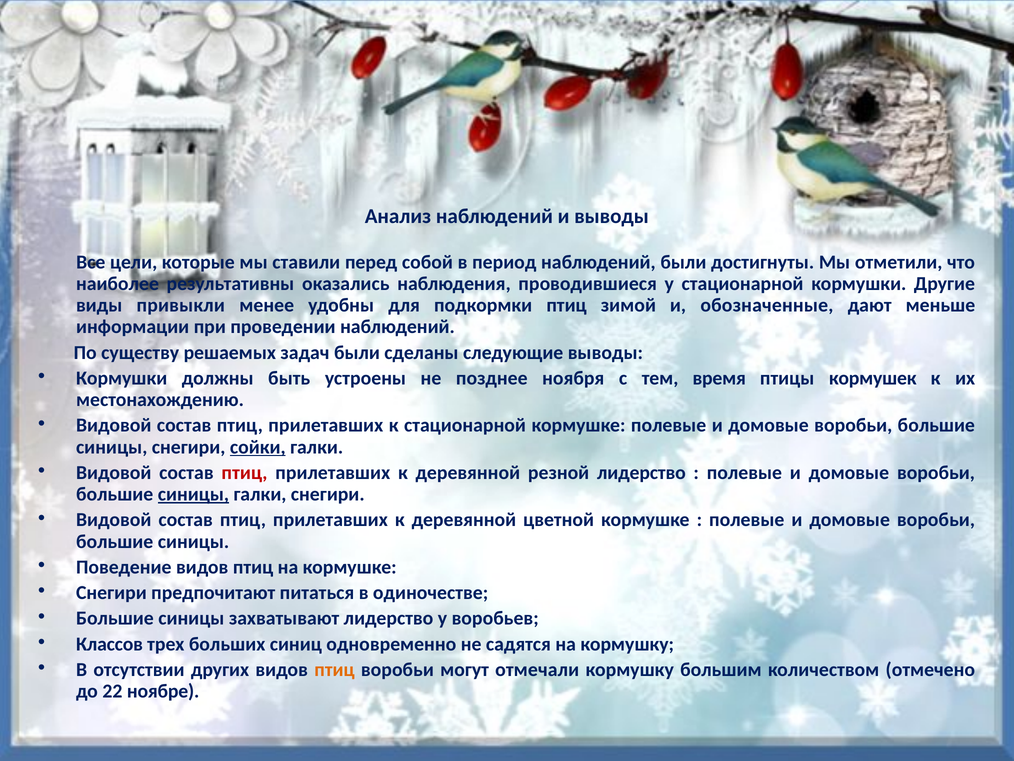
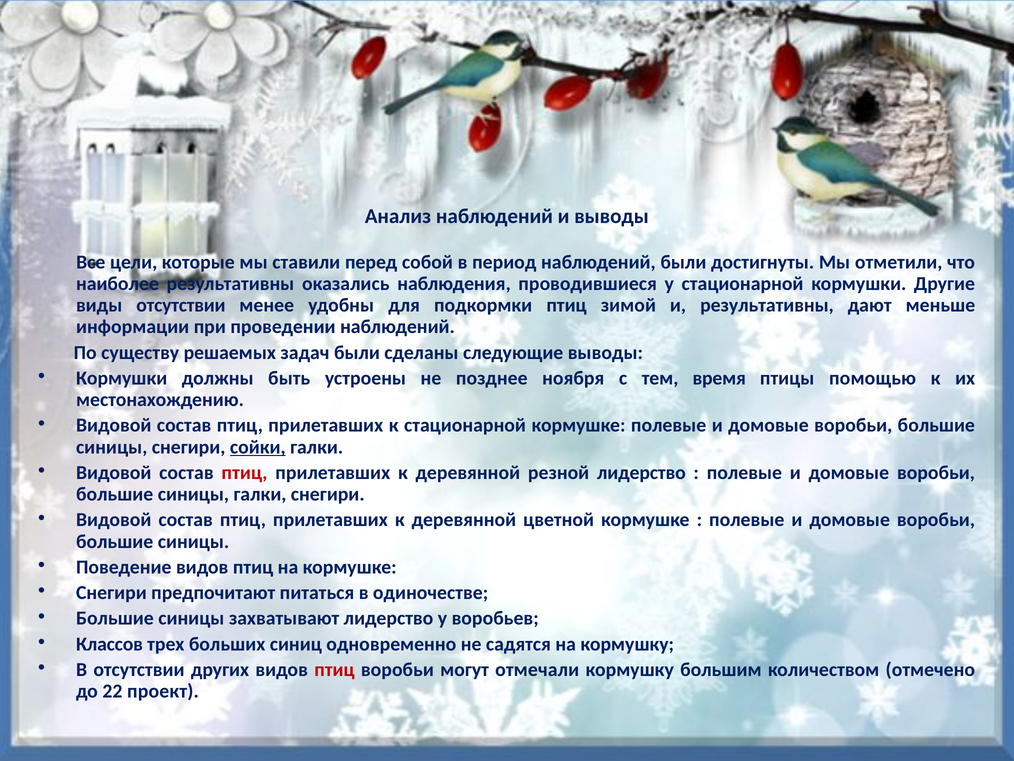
виды привыкли: привыкли -> отсутствии
и обозначенные: обозначенные -> результативны
кормушек: кормушек -> помощью
синицы at (193, 494) underline: present -> none
птиц at (334, 669) colour: orange -> red
ноябре: ноябре -> проект
